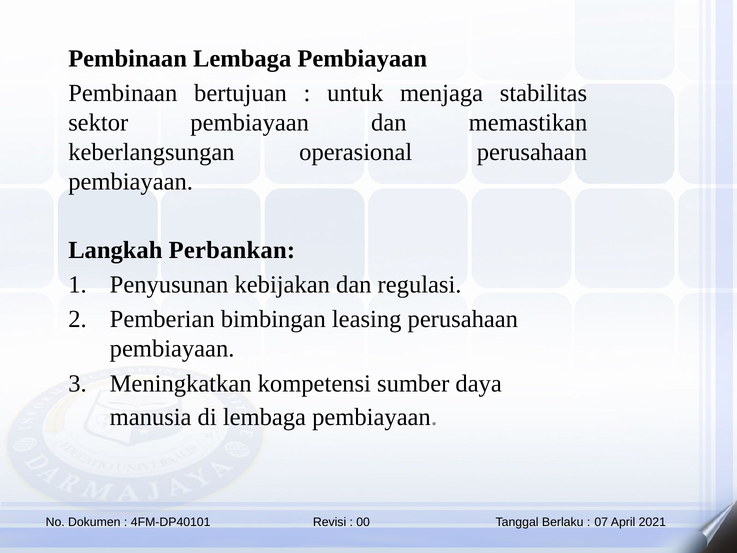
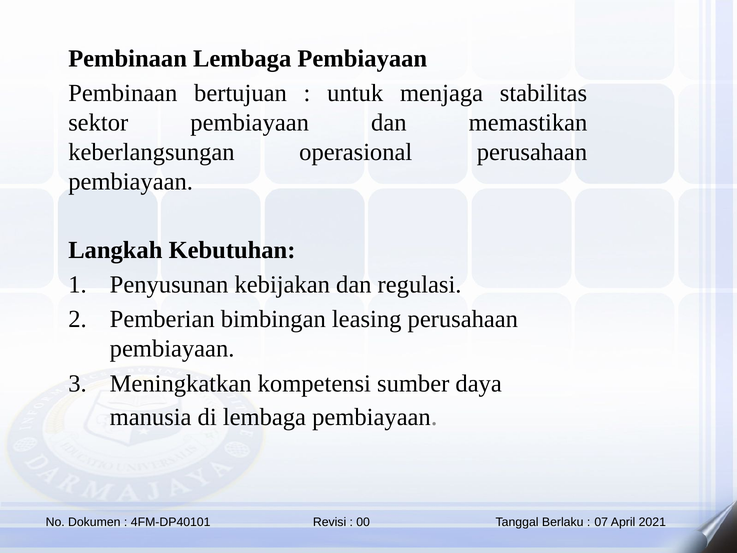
Perbankan: Perbankan -> Kebutuhan
